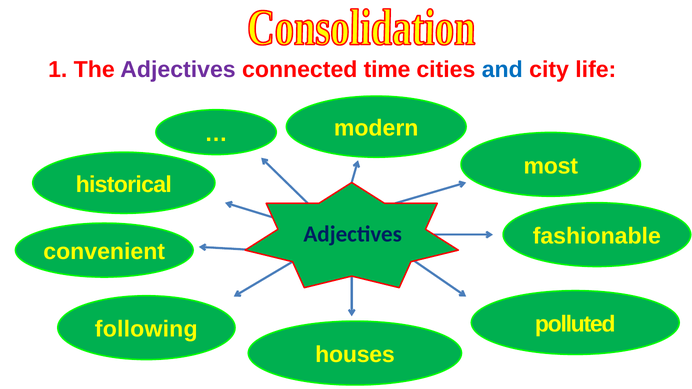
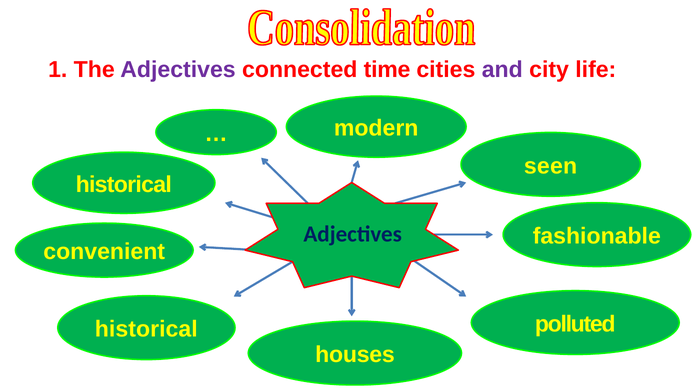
and colour: blue -> purple
most: most -> seen
following at (146, 329): following -> historical
